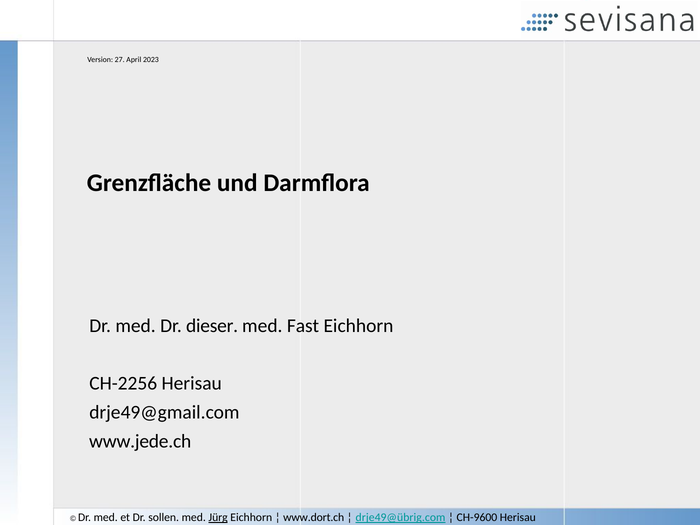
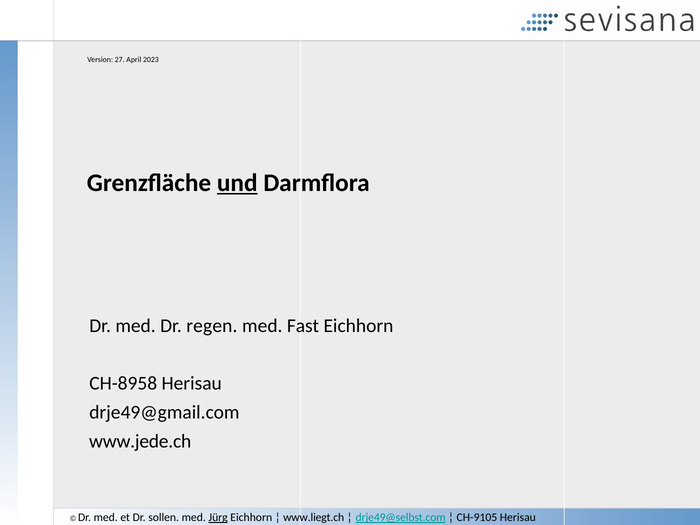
und underline: none -> present
dieser: dieser -> regen
CH-2256: CH-2256 -> CH-8958
www.dort.ch: www.dort.ch -> www.liegt.ch
drje49@übrig.com: drje49@übrig.com -> drje49@selbst.com
CH-9600: CH-9600 -> CH-9105
